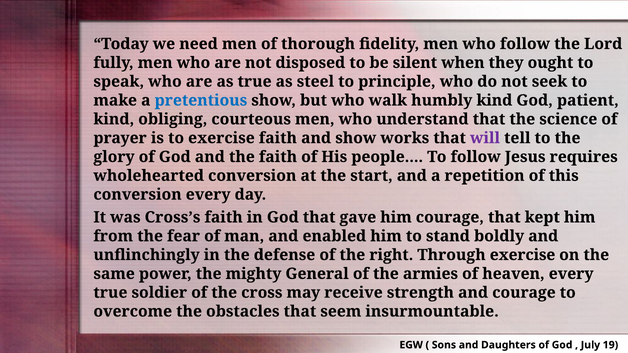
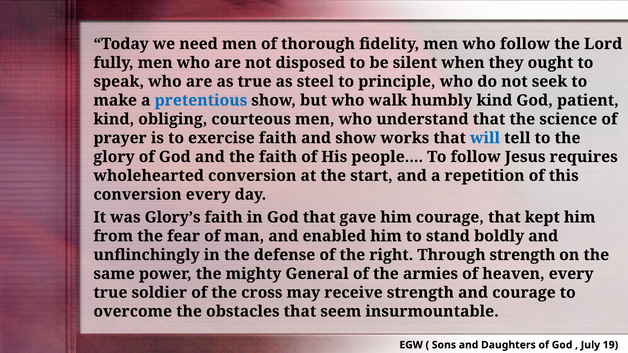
will colour: purple -> blue
Cross’s: Cross’s -> Glory’s
Through exercise: exercise -> strength
